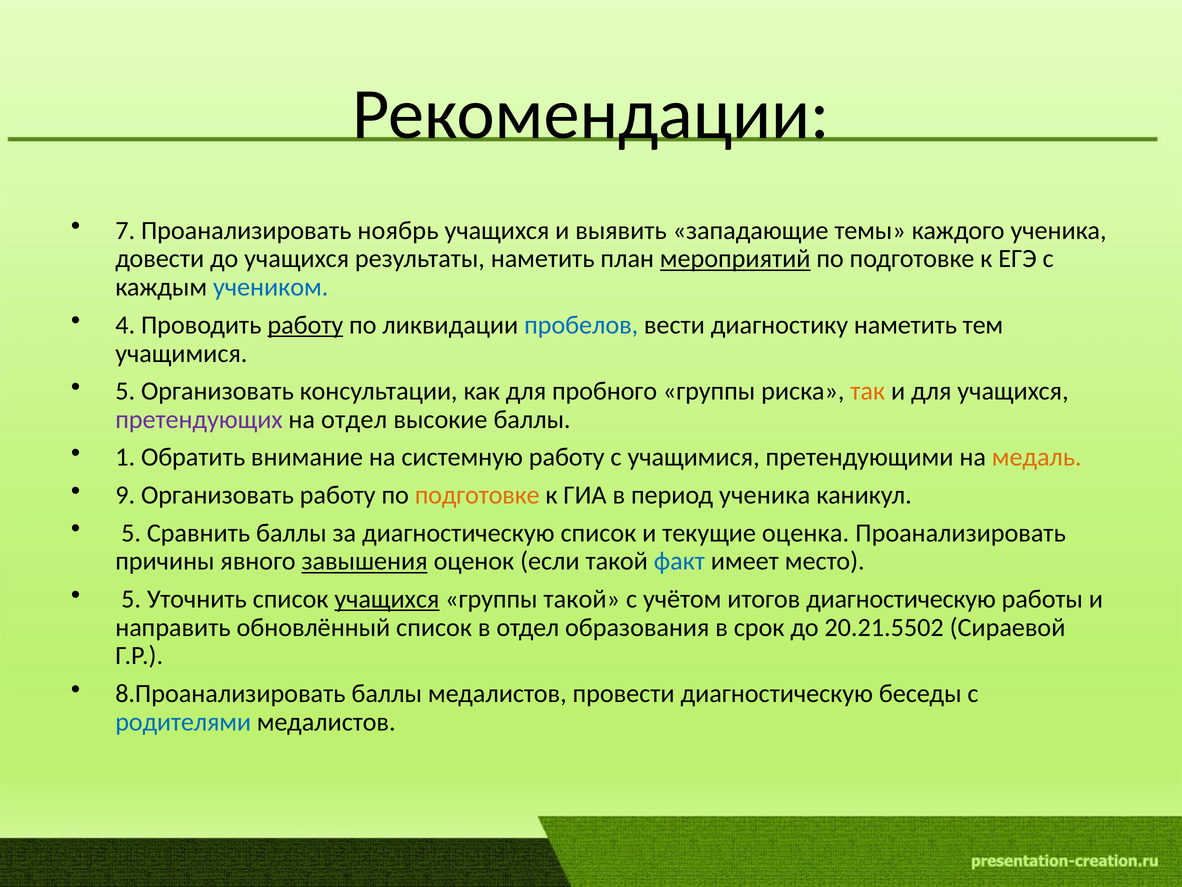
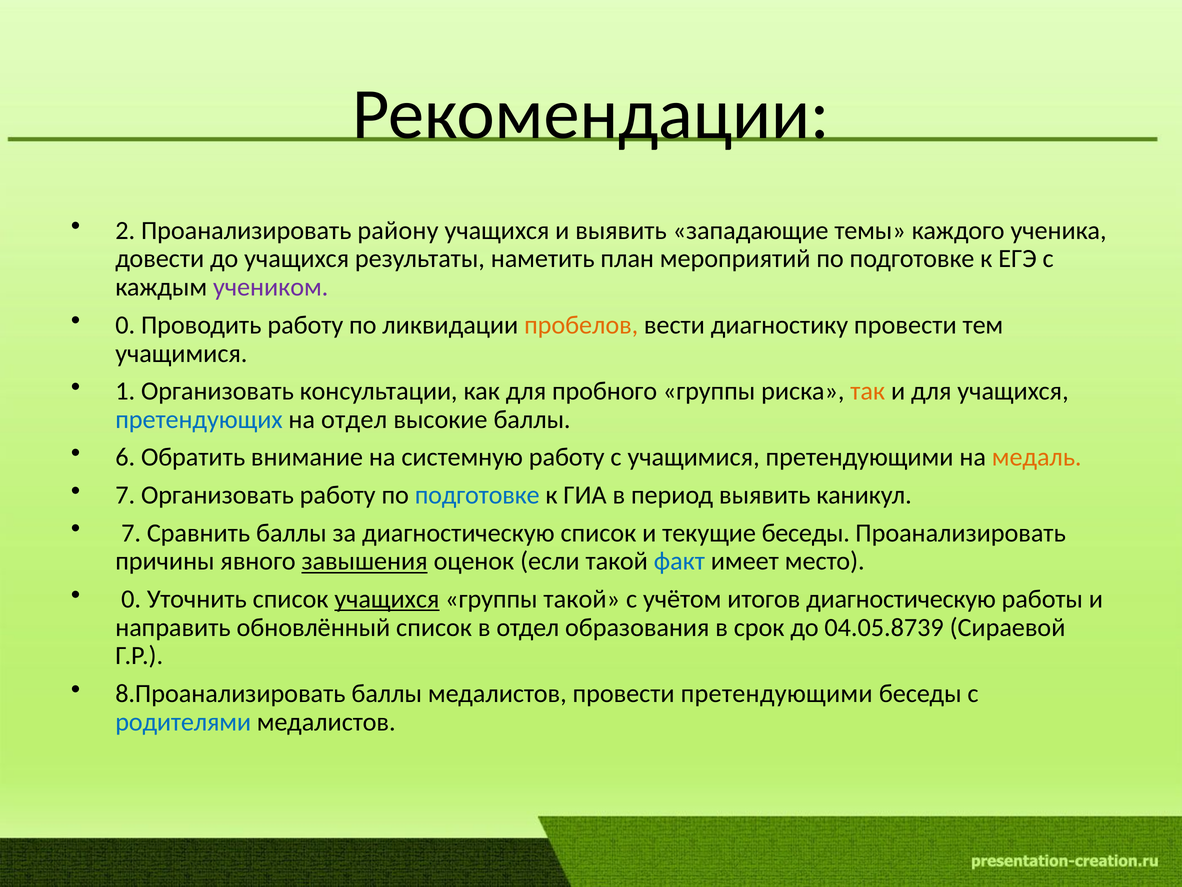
7: 7 -> 2
ноябрь: ноябрь -> району
мероприятий underline: present -> none
учеником colour: blue -> purple
4 at (125, 325): 4 -> 0
работу at (305, 325) underline: present -> none
пробелов colour: blue -> orange
диагностику наметить: наметить -> провести
5 at (125, 391): 5 -> 1
претендующих colour: purple -> blue
1: 1 -> 6
9 at (125, 495): 9 -> 7
подготовке at (477, 495) colour: orange -> blue
период ученика: ученика -> выявить
5 at (131, 533): 5 -> 7
текущие оценка: оценка -> беседы
5 at (131, 599): 5 -> 0
20.21.5502: 20.21.5502 -> 04.05.8739
провести диагностическую: диагностическую -> претендующими
